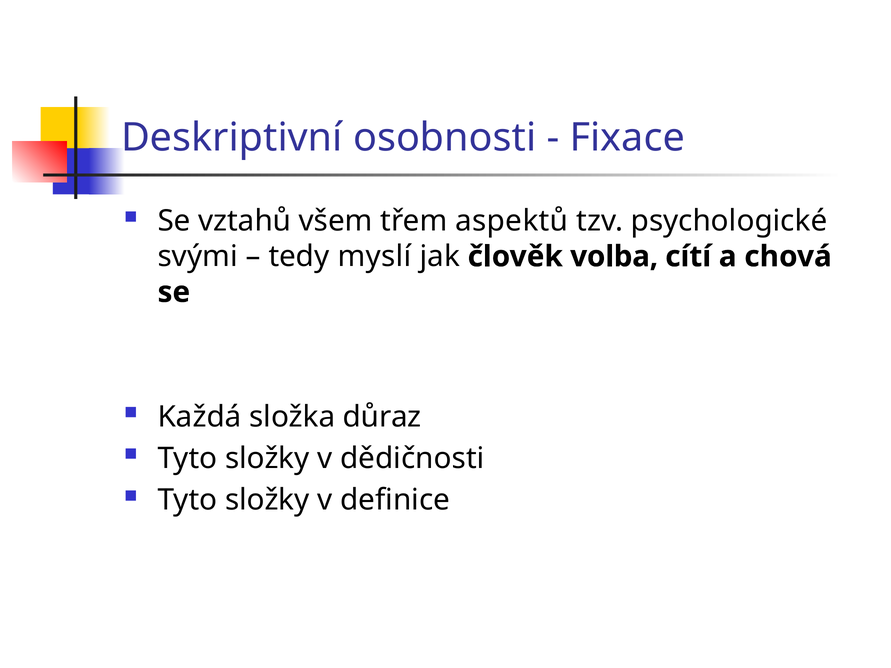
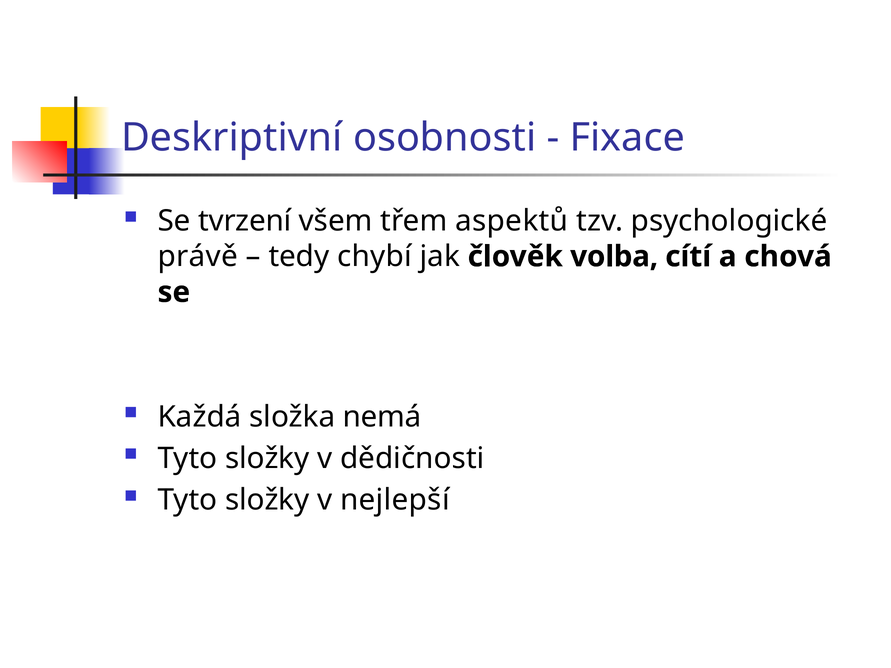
vztahů: vztahů -> tvrzení
svými: svými -> právě
myslí: myslí -> chybí
důraz: důraz -> nemá
definice: definice -> nejlepší
